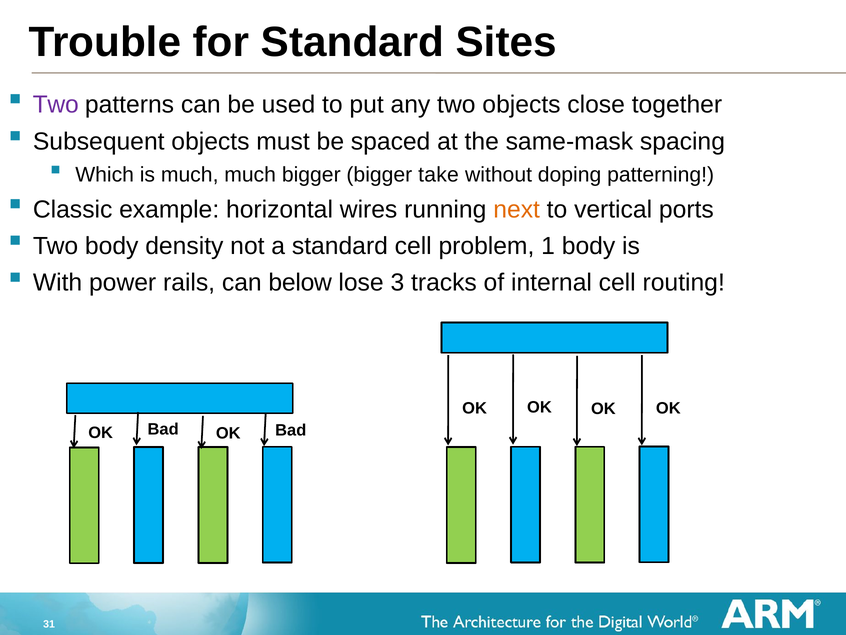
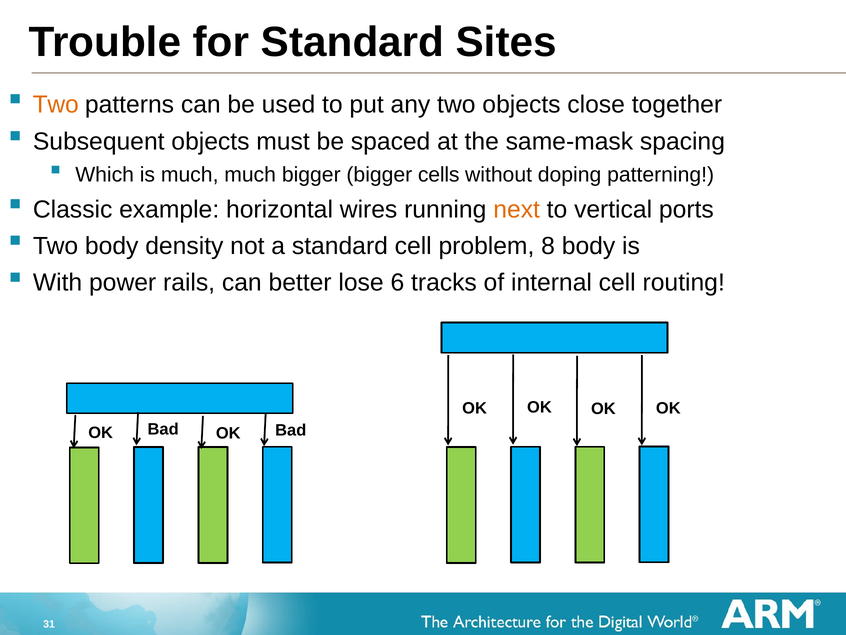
Two at (56, 105) colour: purple -> orange
take: take -> cells
1: 1 -> 8
below: below -> better
3: 3 -> 6
